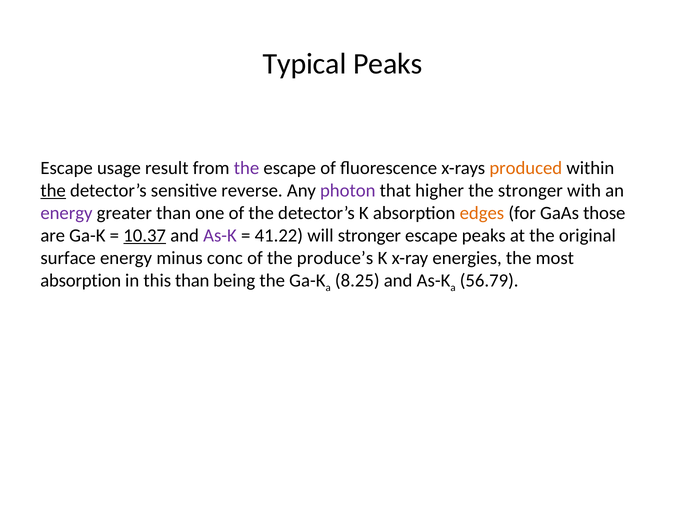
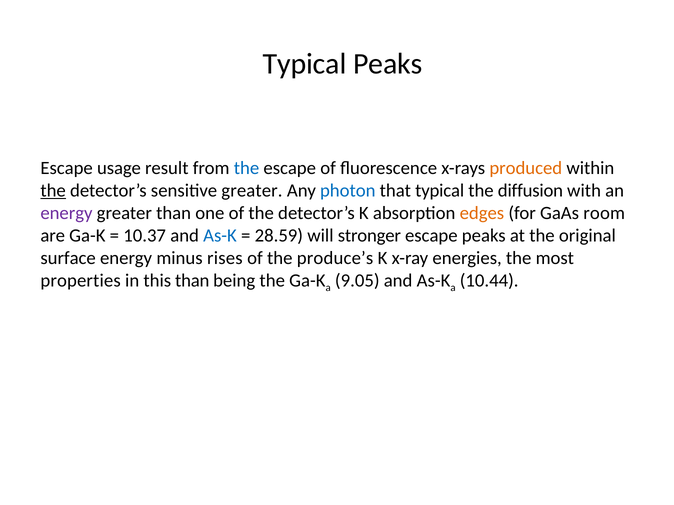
the at (246, 168) colour: purple -> blue
sensitive reverse: reverse -> greater
photon colour: purple -> blue
that higher: higher -> typical
the stronger: stronger -> diffusion
those: those -> room
10.37 underline: present -> none
As-K at (220, 236) colour: purple -> blue
41.22: 41.22 -> 28.59
conc: conc -> rises
absorption at (81, 281): absorption -> properties
8.25: 8.25 -> 9.05
56.79: 56.79 -> 10.44
